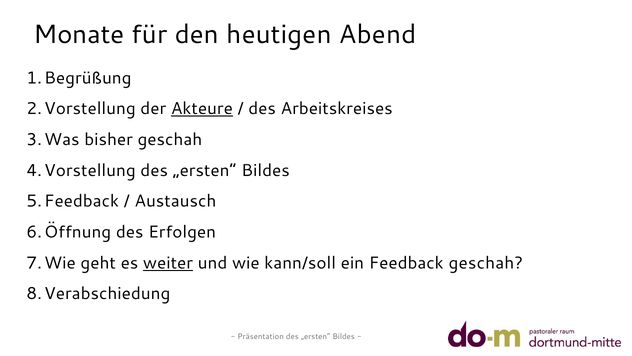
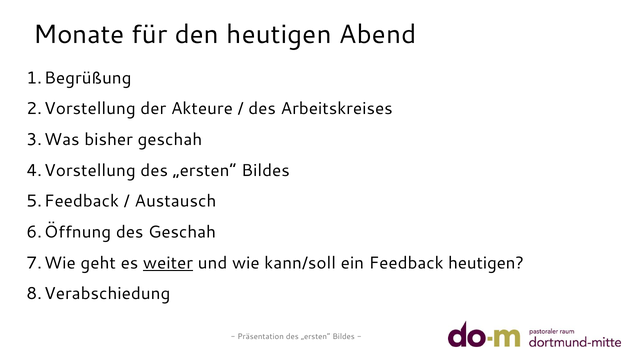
Akteure underline: present -> none
des Erfolgen: Erfolgen -> Geschah
Feedback geschah: geschah -> heutigen
